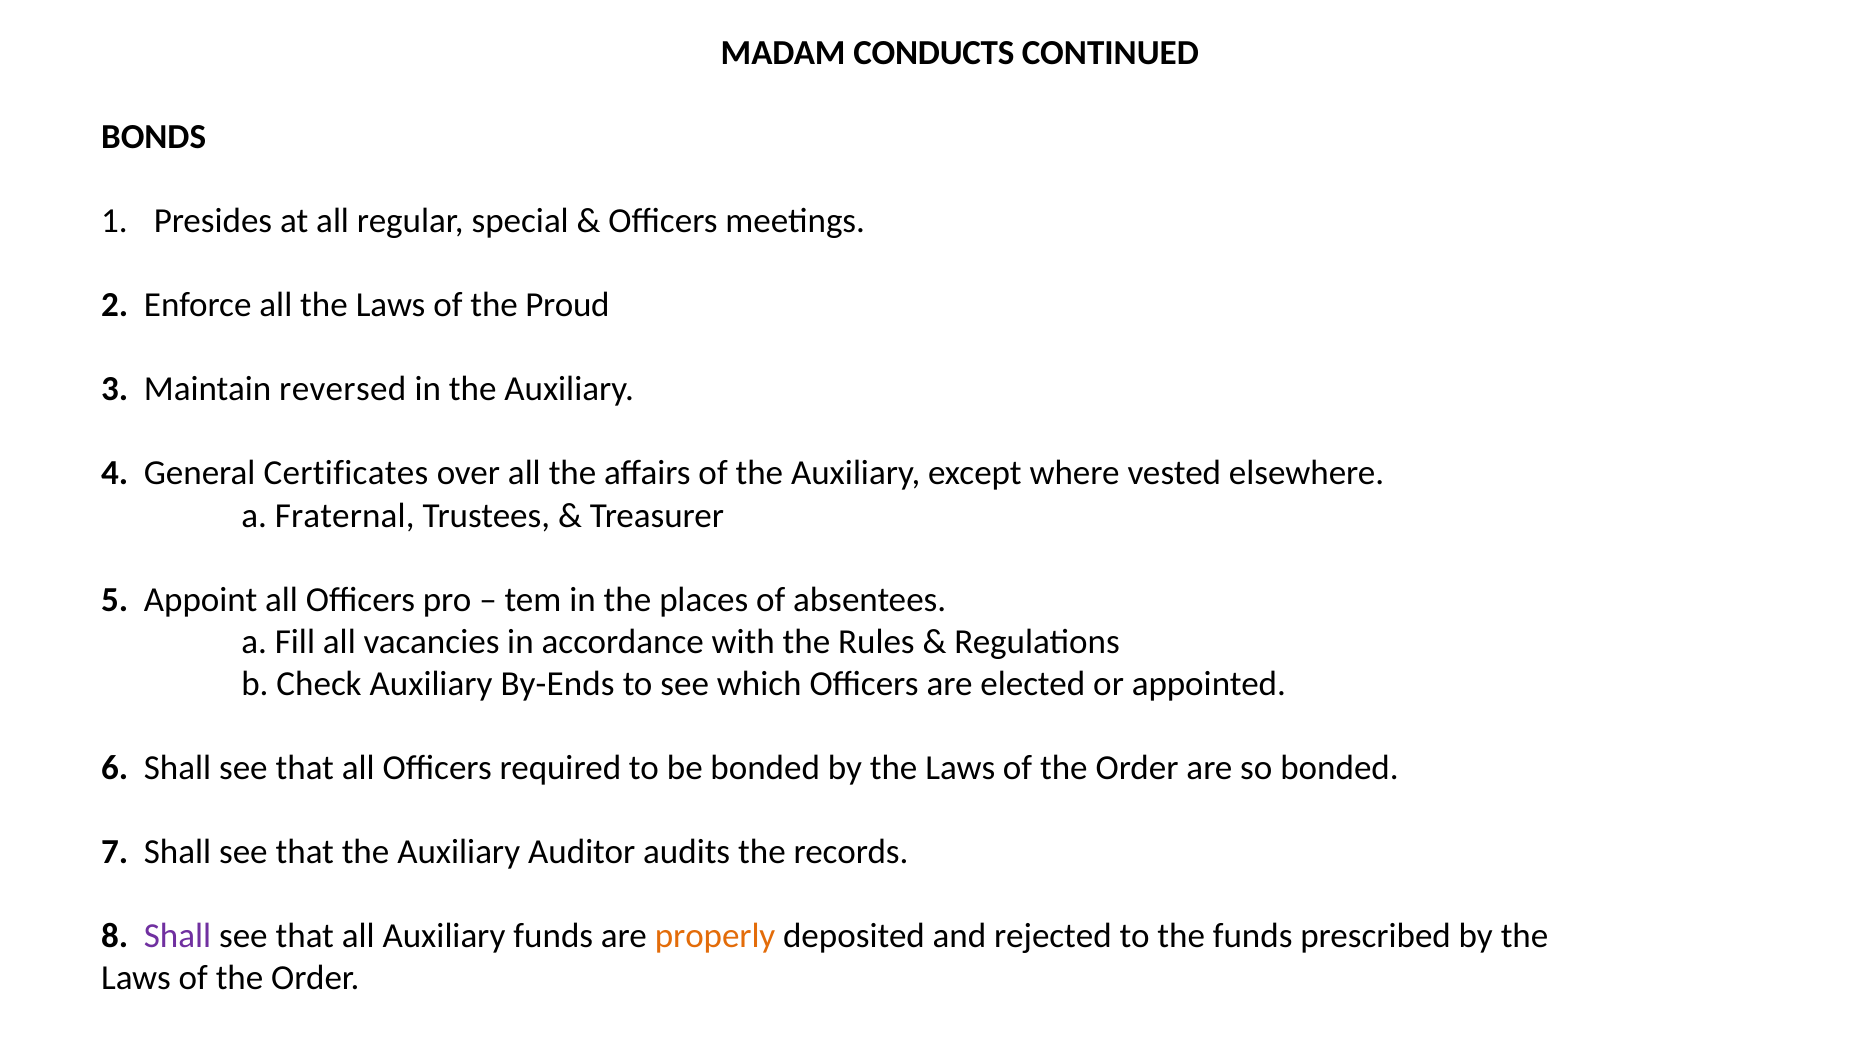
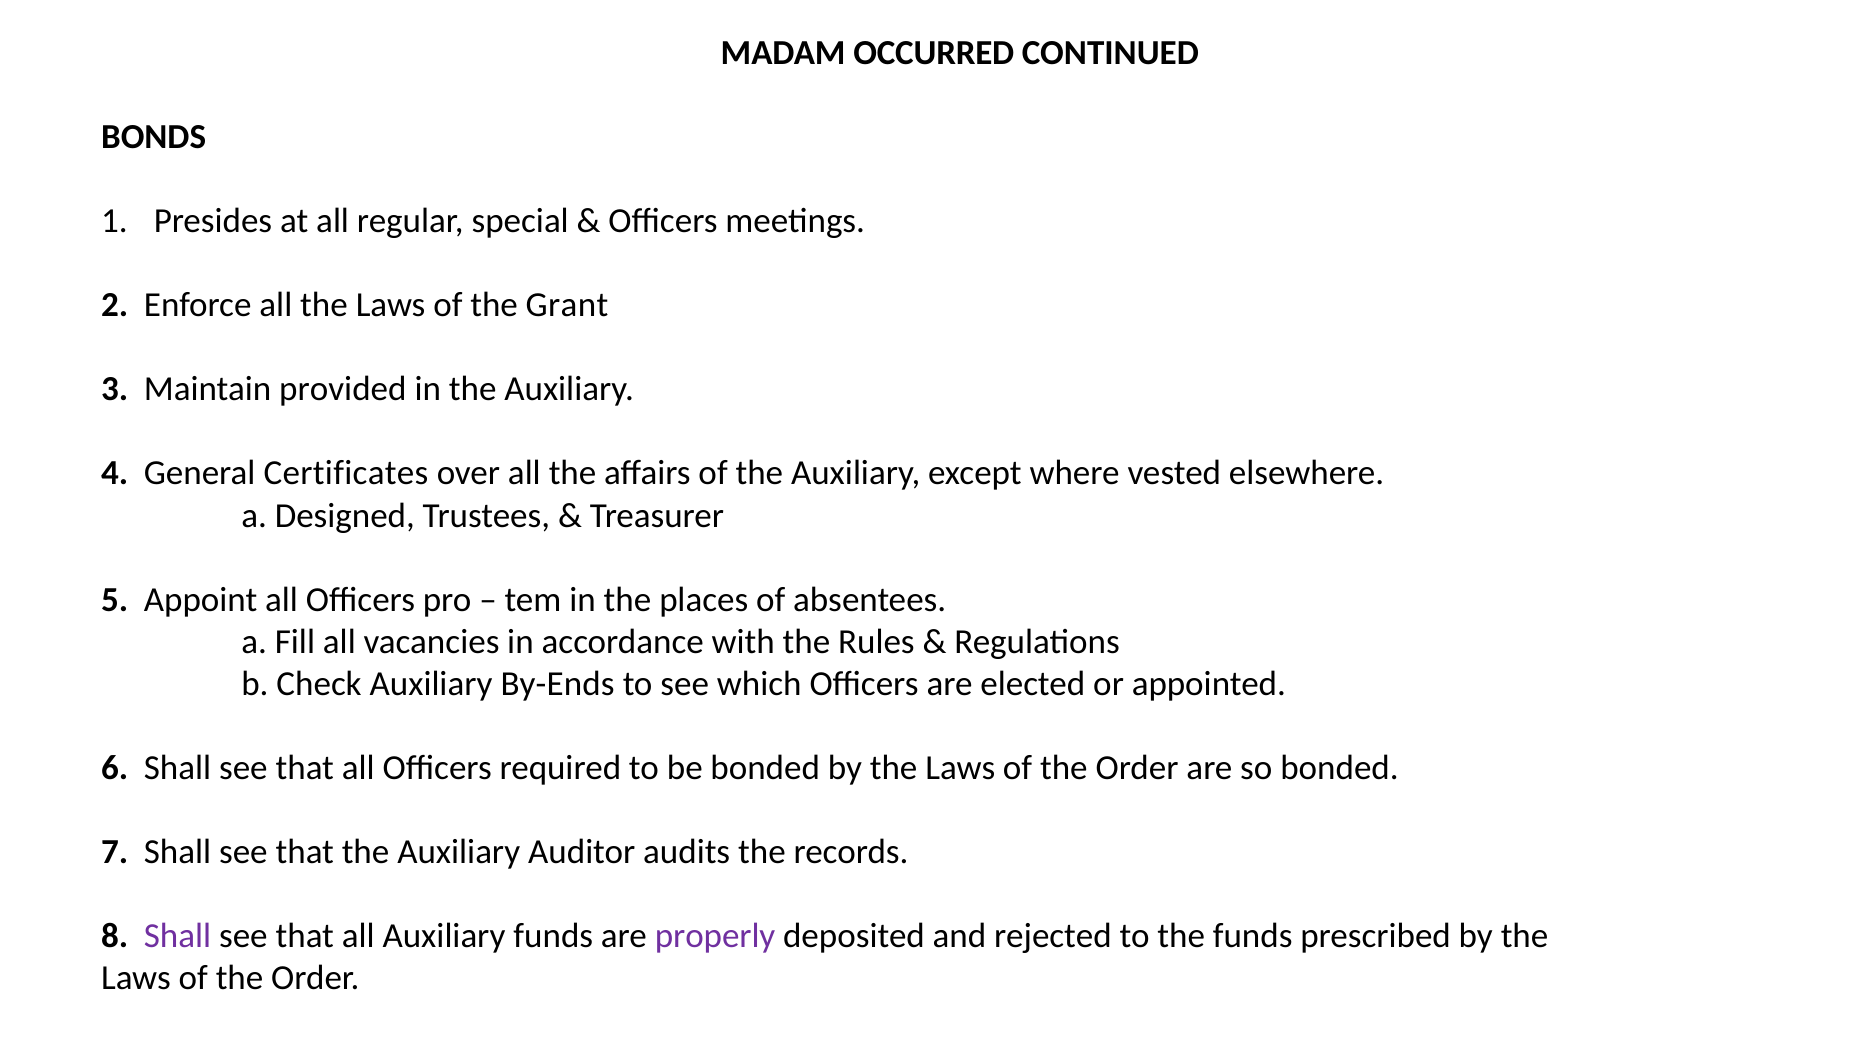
CONDUCTS: CONDUCTS -> OCCURRED
Proud: Proud -> Grant
reversed: reversed -> provided
Fraternal: Fraternal -> Designed
properly colour: orange -> purple
